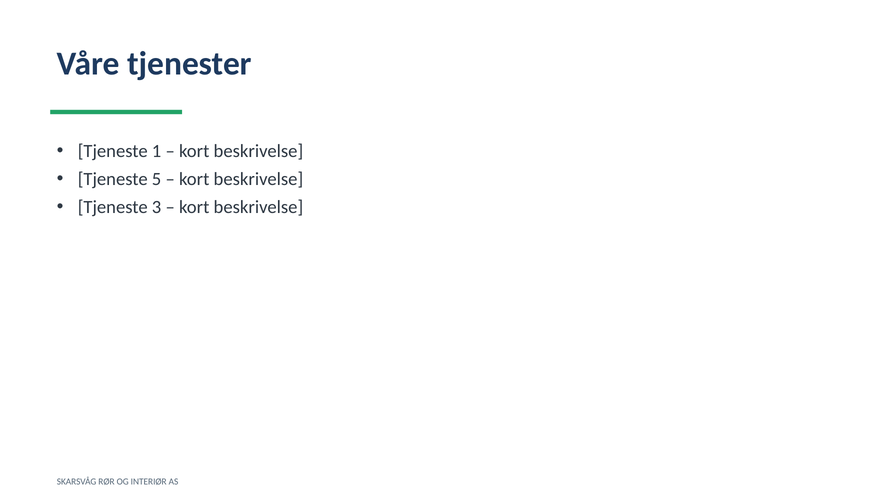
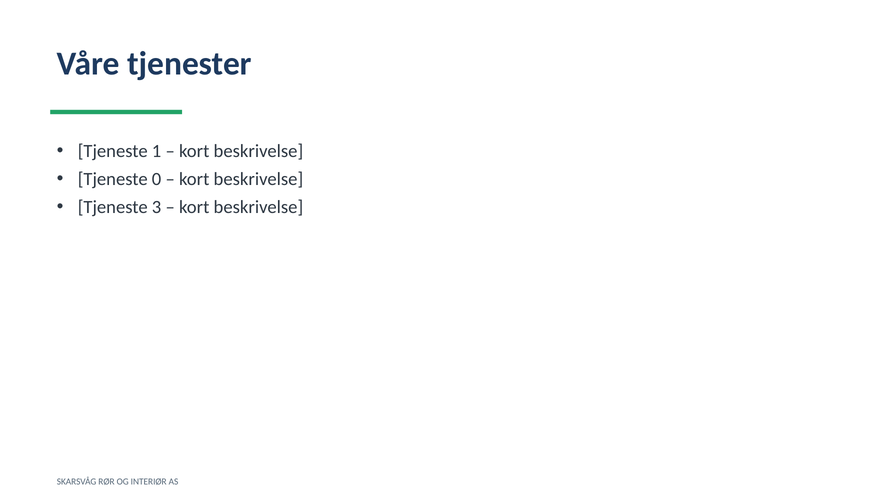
5: 5 -> 0
